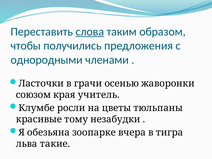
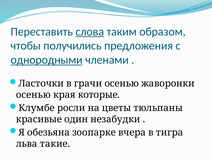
однородными underline: none -> present
союзом at (33, 95): союзом -> осенью
учитель: учитель -> которые
тому: тому -> один
